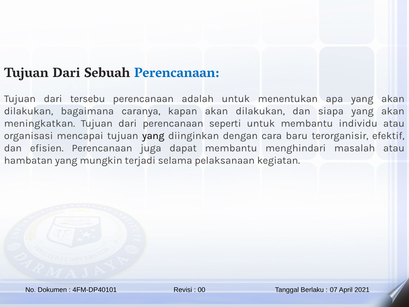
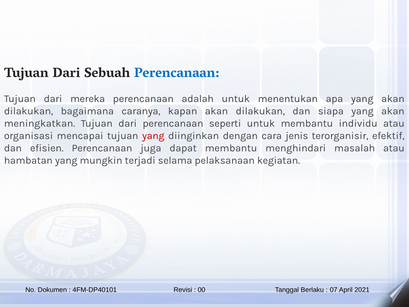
tersebu: tersebu -> mereka
yang at (153, 136) colour: black -> red
baru: baru -> jenis
